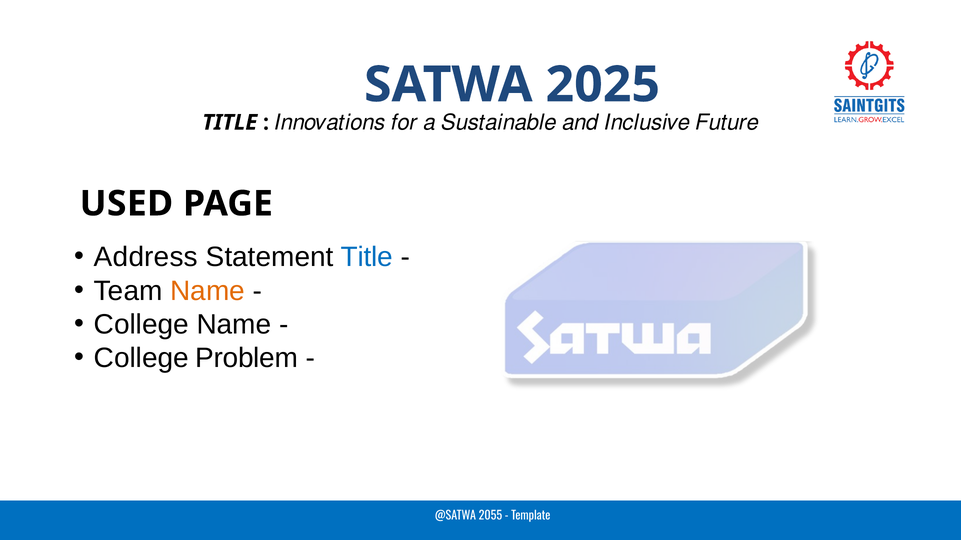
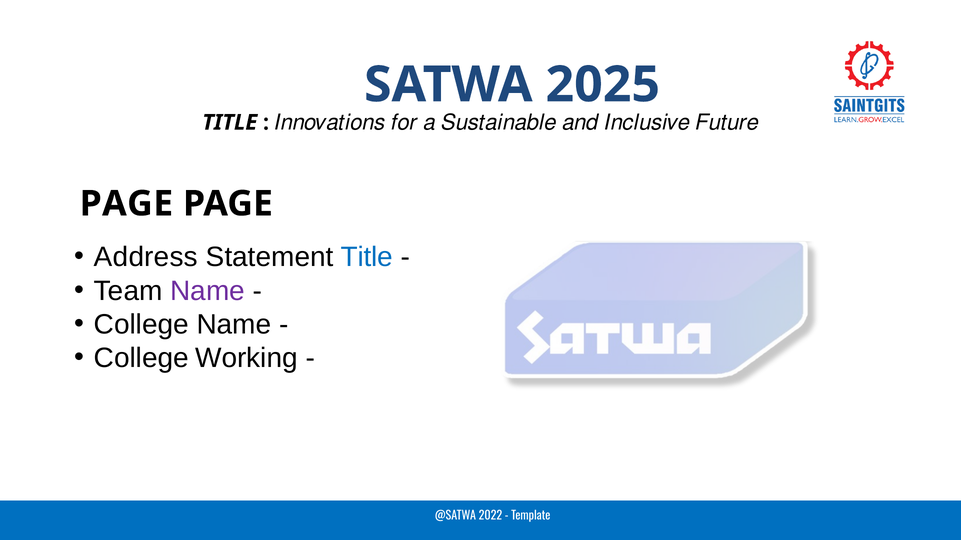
USED at (126, 204): USED -> PAGE
Name at (208, 291) colour: orange -> purple
Problem: Problem -> Working
2055: 2055 -> 2022
